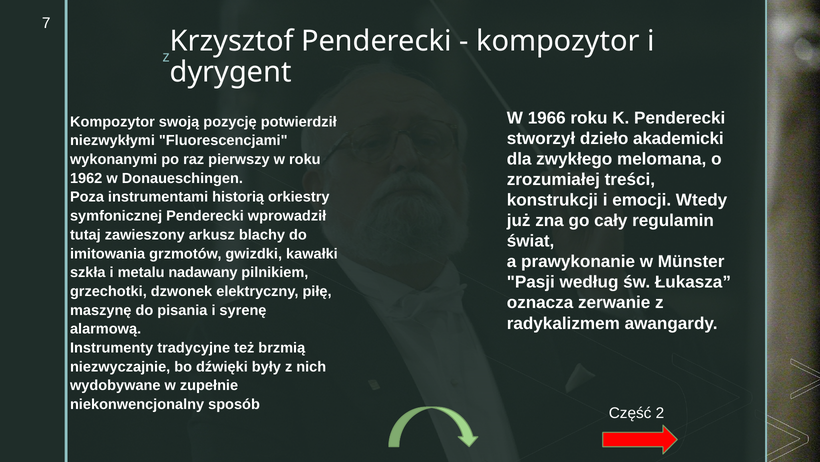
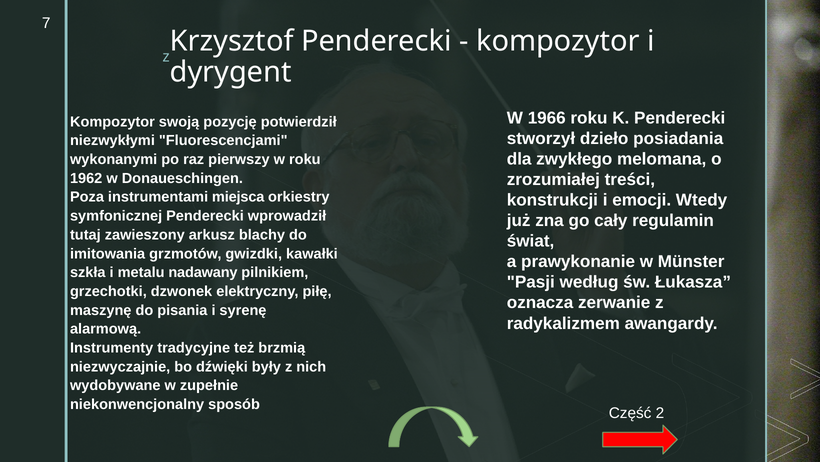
akademicki: akademicki -> posiadania
historią: historią -> miejsca
